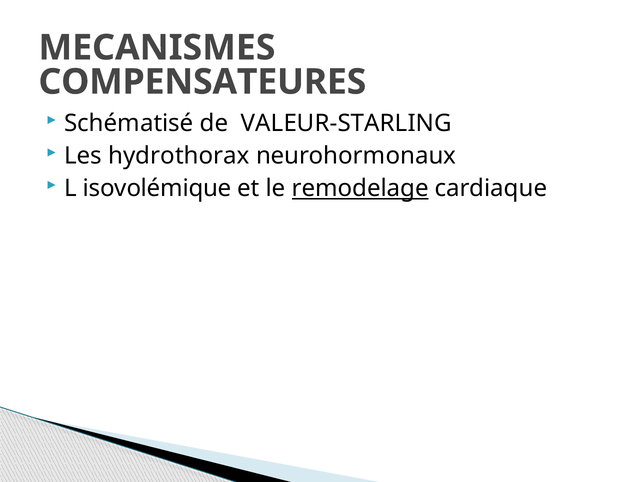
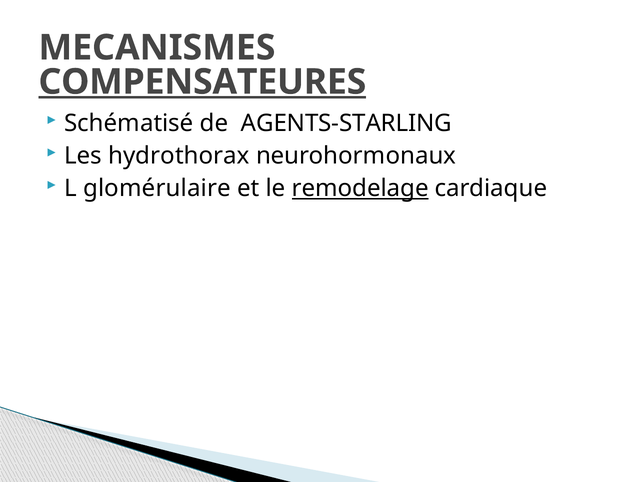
COMPENSATEURES underline: none -> present
VALEUR-STARLING: VALEUR-STARLING -> AGENTS-STARLING
isovolémique: isovolémique -> glomérulaire
